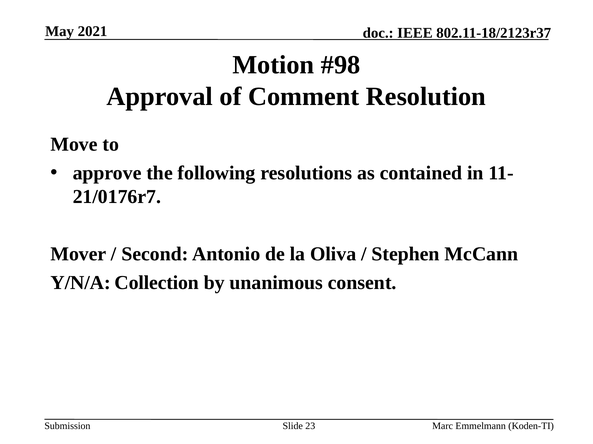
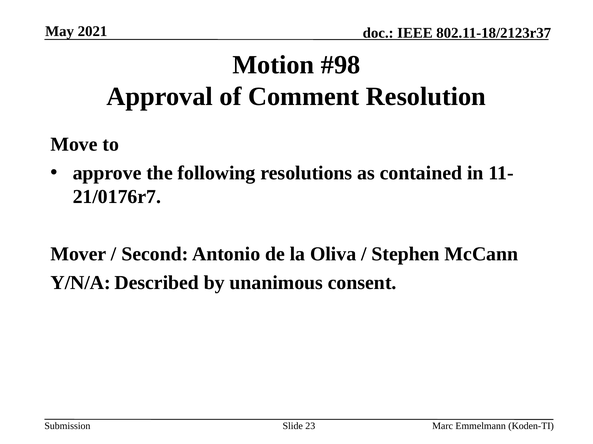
Collection: Collection -> Described
